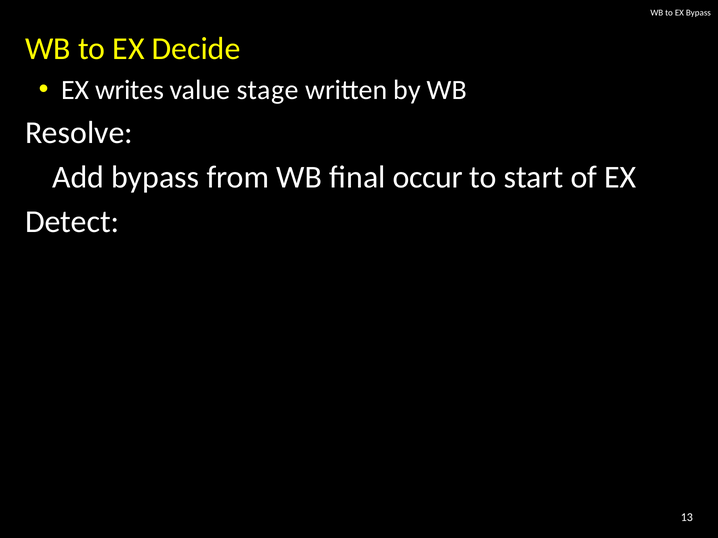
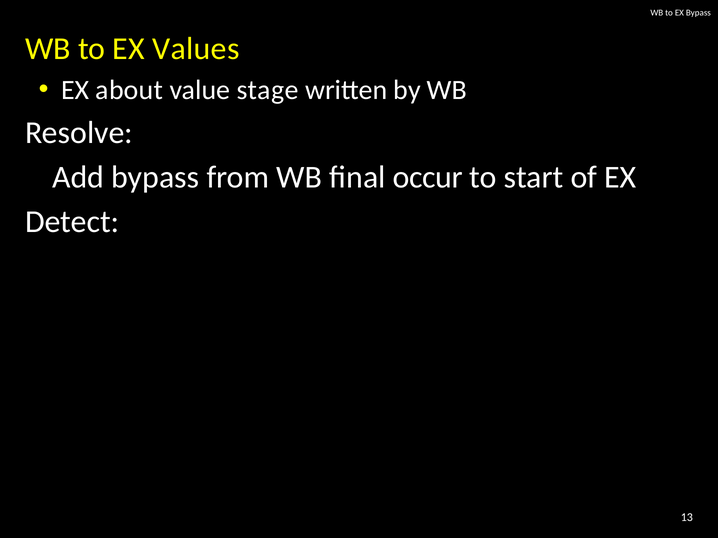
Decide: Decide -> Values
writes: writes -> about
